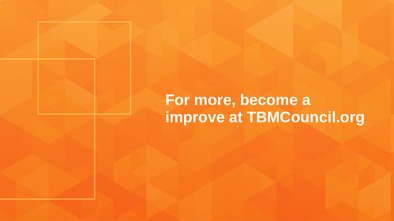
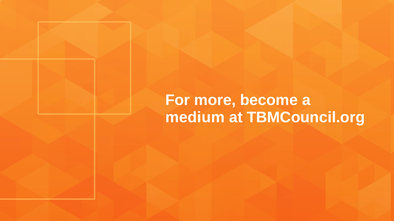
improve: improve -> medium
